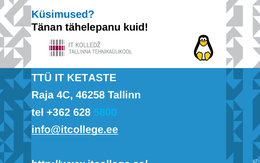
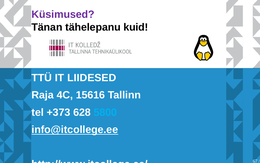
Küsimused colour: blue -> purple
KETASTE: KETASTE -> LIIDESED
46258: 46258 -> 15616
+362: +362 -> +373
